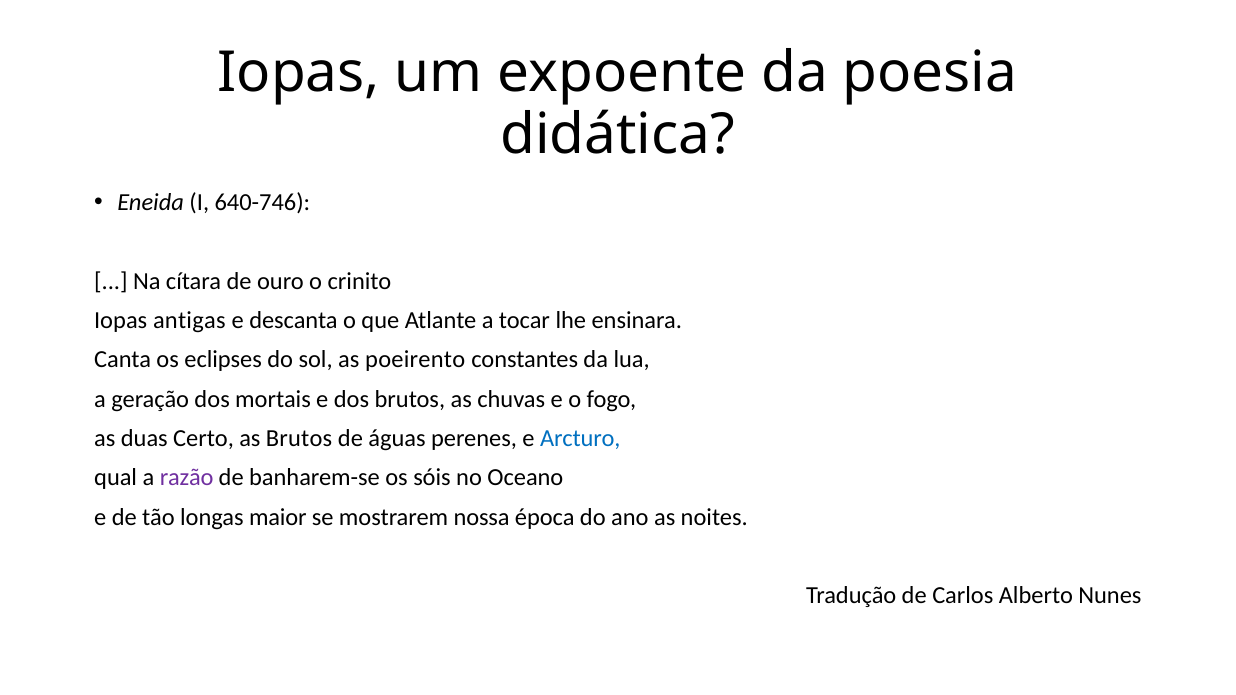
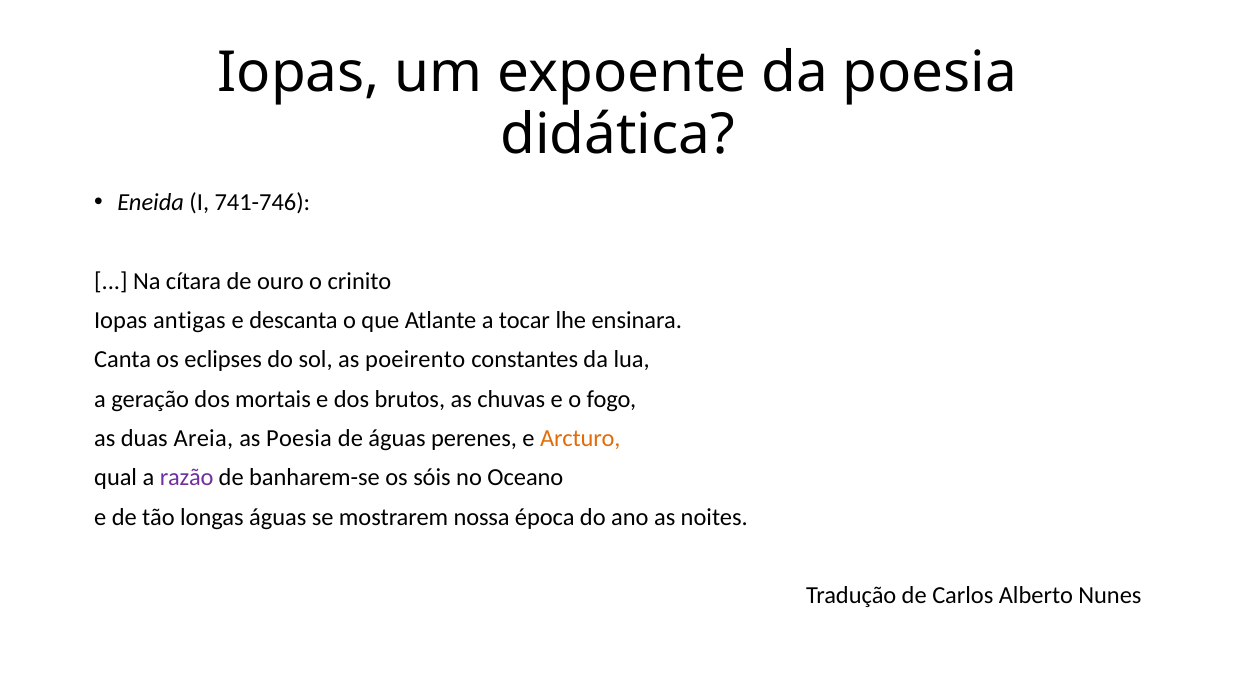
640-746: 640-746 -> 741-746
Certo: Certo -> Areia
as Brutos: Brutos -> Poesia
Arcturo colour: blue -> orange
longas maior: maior -> águas
